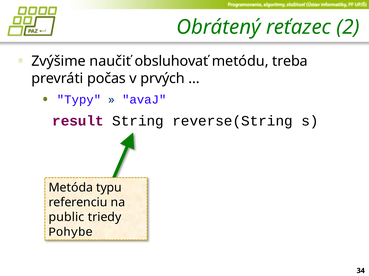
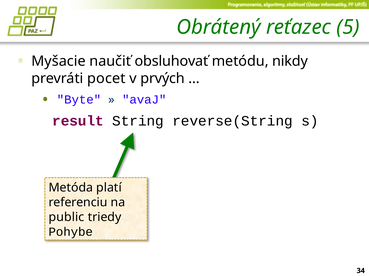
2: 2 -> 5
Zvýšime: Zvýšime -> Myšacie
treba: treba -> nikdy
počas: počas -> pocet
Typy: Typy -> Byte
typu: typu -> platí
